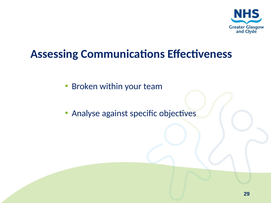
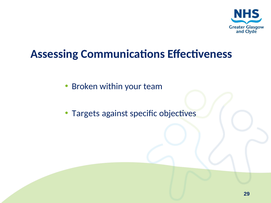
Analyse: Analyse -> Targets
